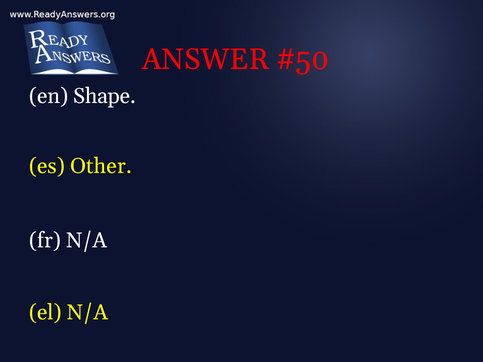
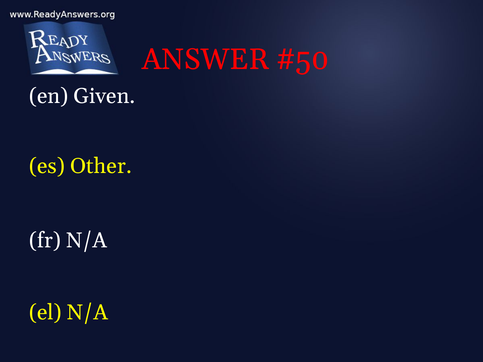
Shape: Shape -> Given
